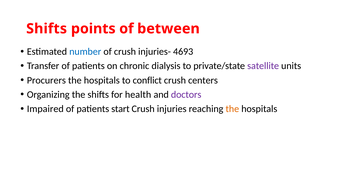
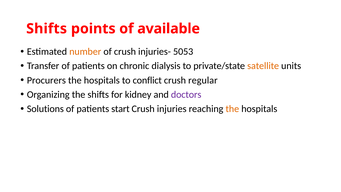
between: between -> available
number colour: blue -> orange
4693: 4693 -> 5053
satellite colour: purple -> orange
centers: centers -> regular
health: health -> kidney
Impaired: Impaired -> Solutions
